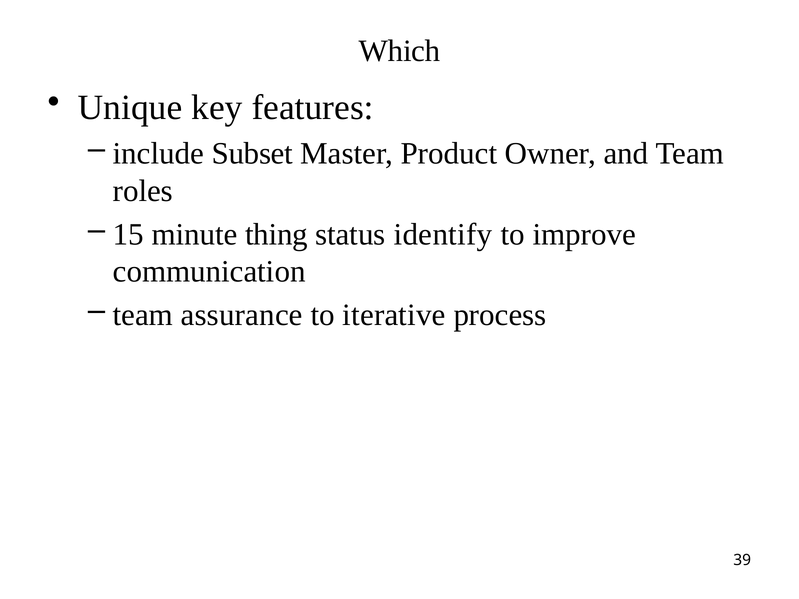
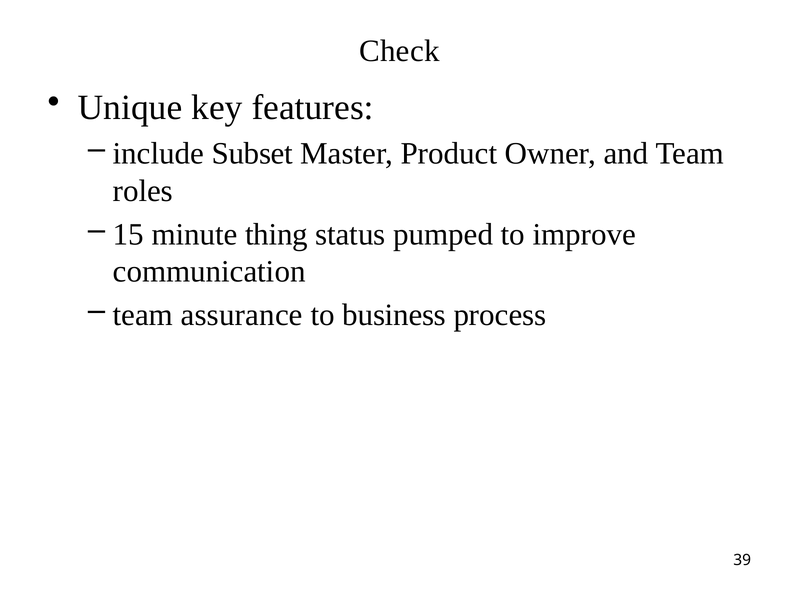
Which: Which -> Check
identify: identify -> pumped
iterative: iterative -> business
